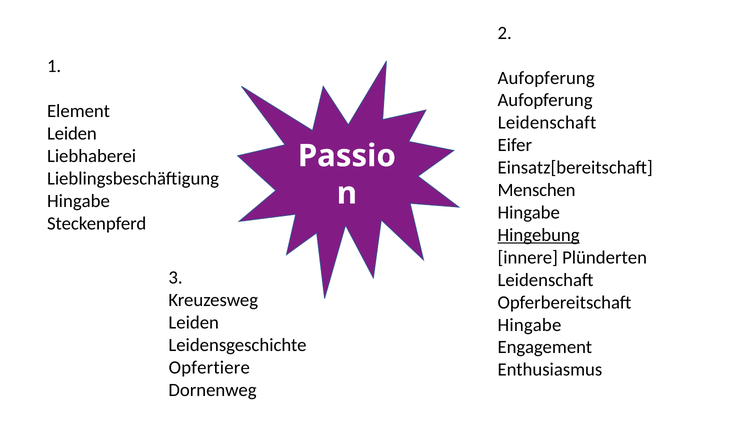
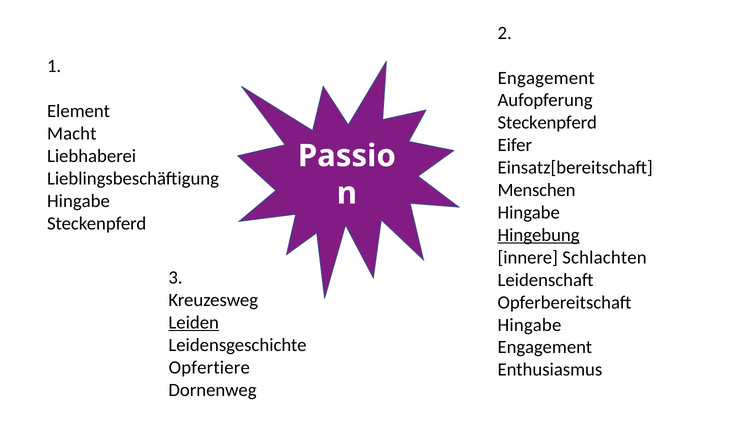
Aufopferung at (546, 78): Aufopferung -> Engagement
Leidenschaft at (547, 123): Leidenschaft -> Steckenpferd
Leiden at (72, 134): Leiden -> Macht
Plünderten: Plünderten -> Schlachten
Leiden at (194, 323) underline: none -> present
